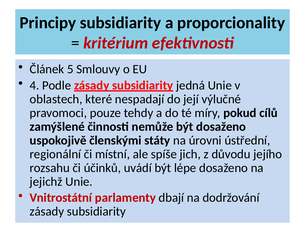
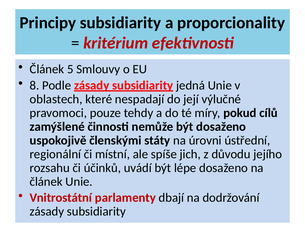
4: 4 -> 8
jejichž at (46, 181): jejichž -> článek
